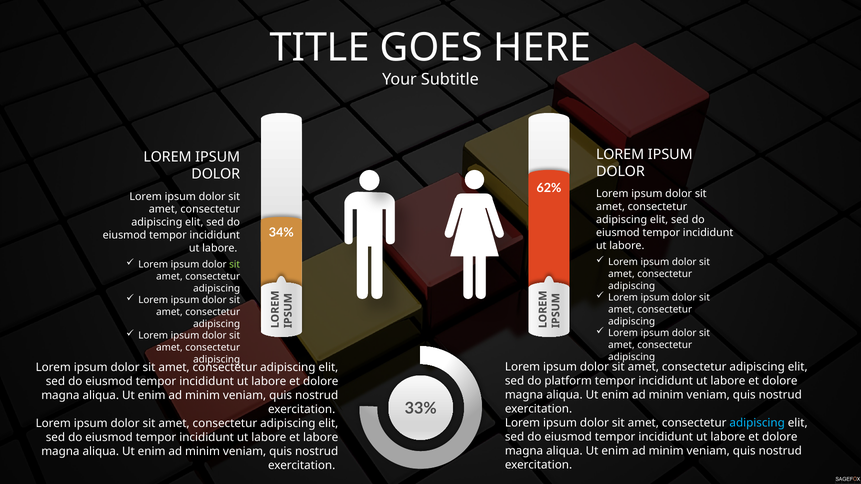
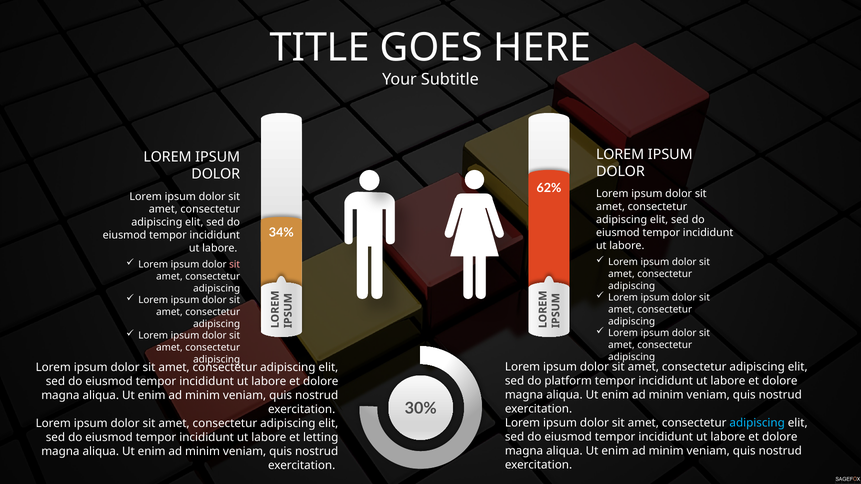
sit at (235, 265) colour: light green -> pink
33%: 33% -> 30%
et labore: labore -> letting
